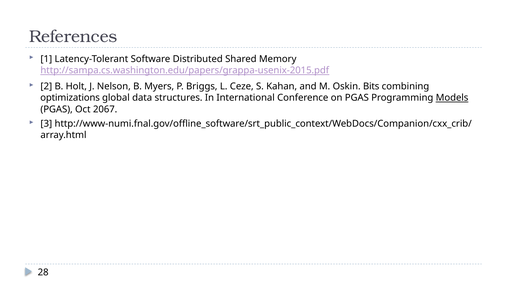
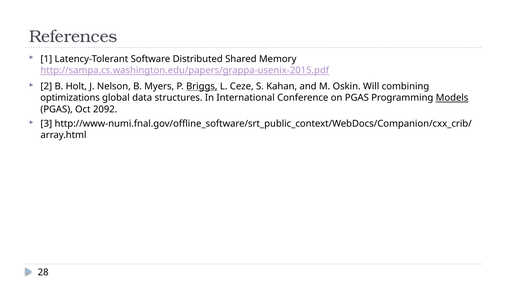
Briggs underline: none -> present
Bits: Bits -> Will
2067: 2067 -> 2092
